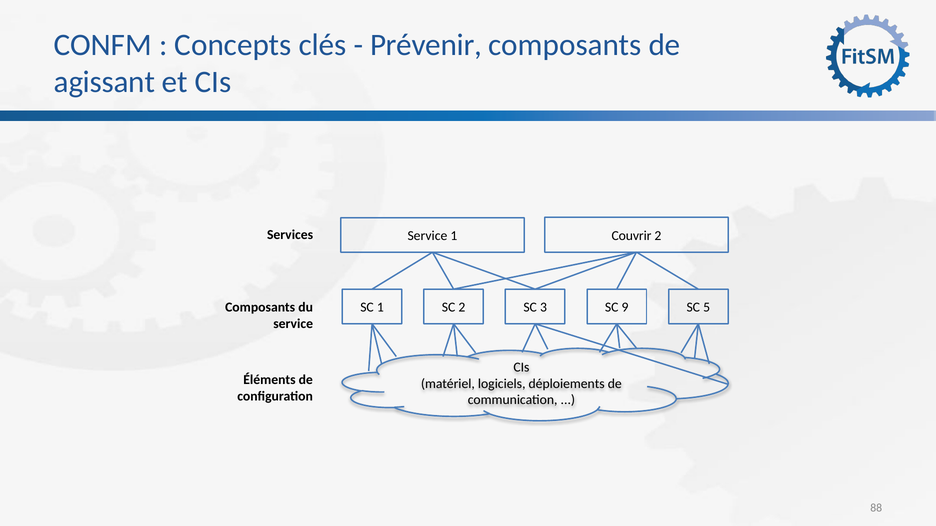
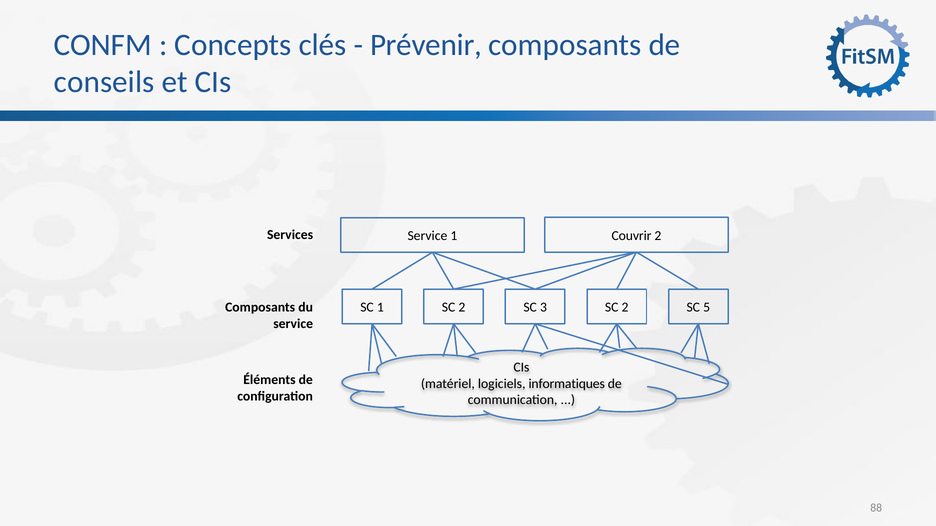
agissant: agissant -> conseils
3 SC 9: 9 -> 2
déploiements: déploiements -> informatiques
